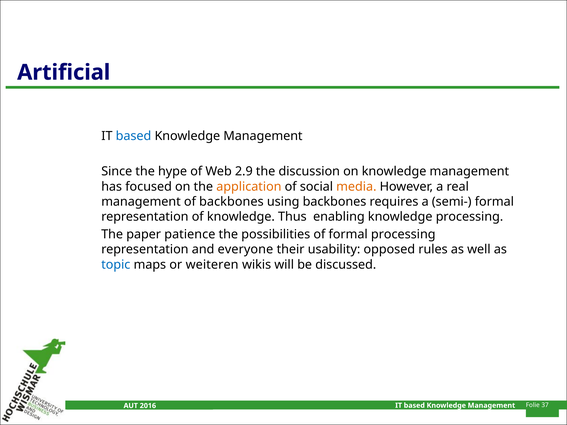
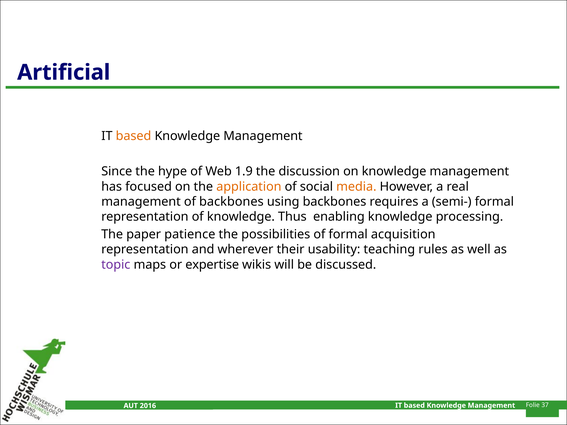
based at (134, 136) colour: blue -> orange
2.9: 2.9 -> 1.9
formal processing: processing -> acquisition
everyone: everyone -> wherever
opposed: opposed -> teaching
topic colour: blue -> purple
weiteren: weiteren -> expertise
